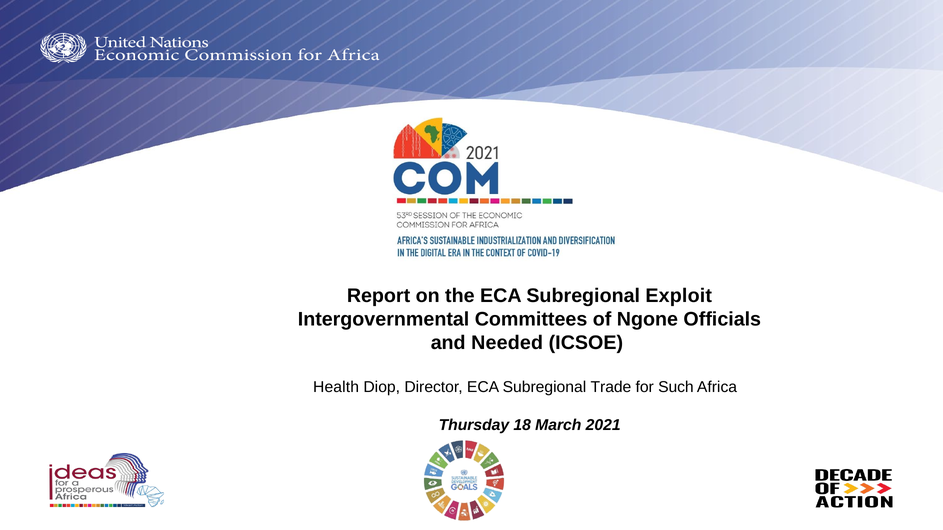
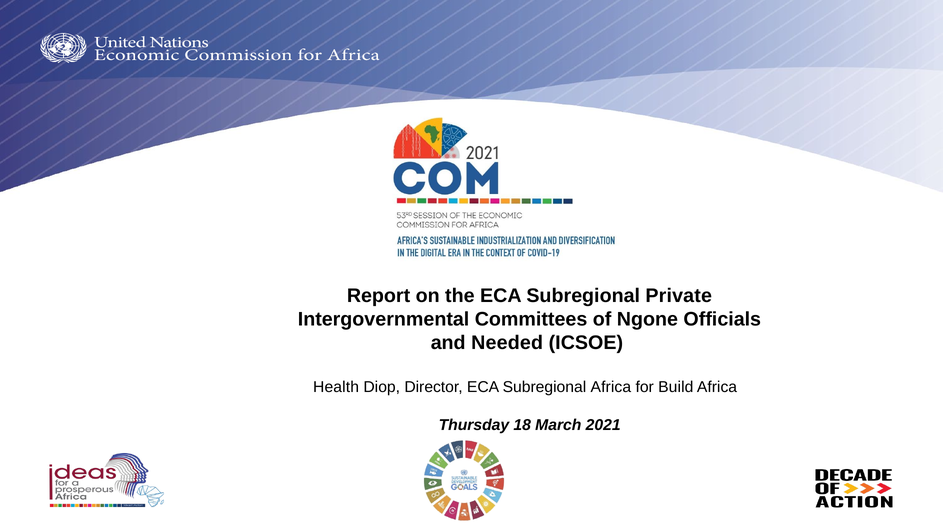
Exploit: Exploit -> Private
Subregional Trade: Trade -> Africa
Such: Such -> Build
